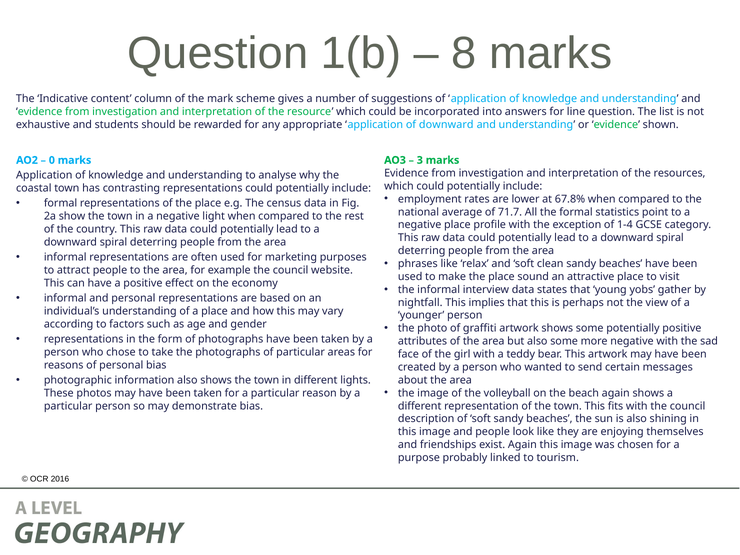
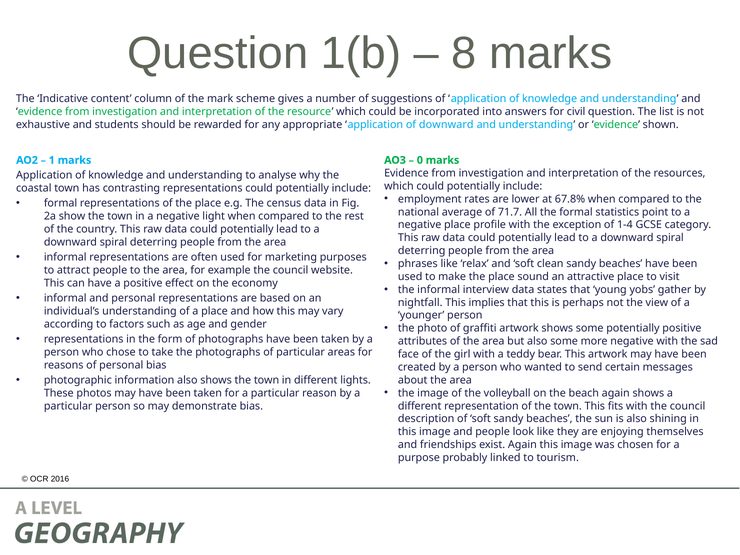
line: line -> civil
0: 0 -> 1
3: 3 -> 0
